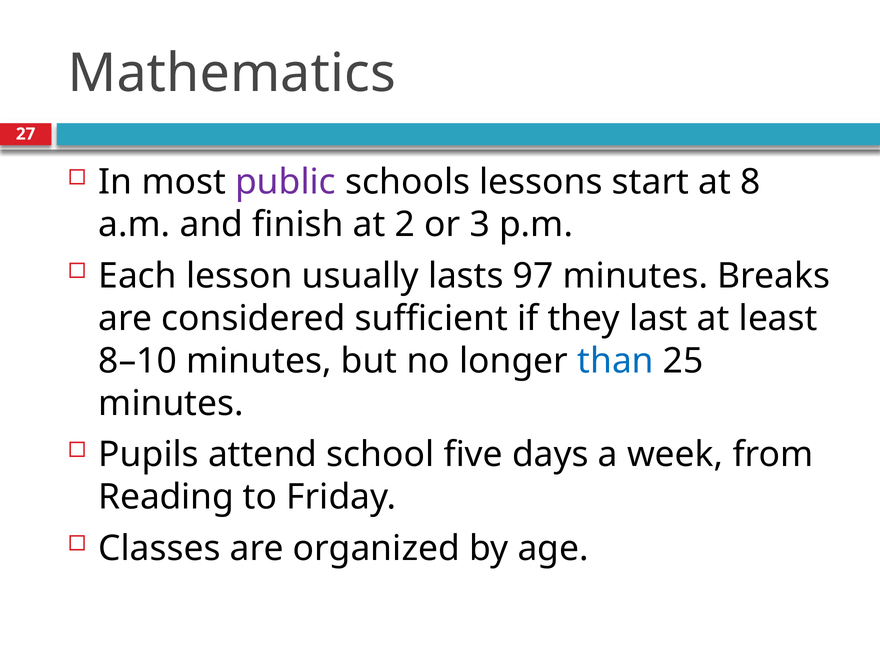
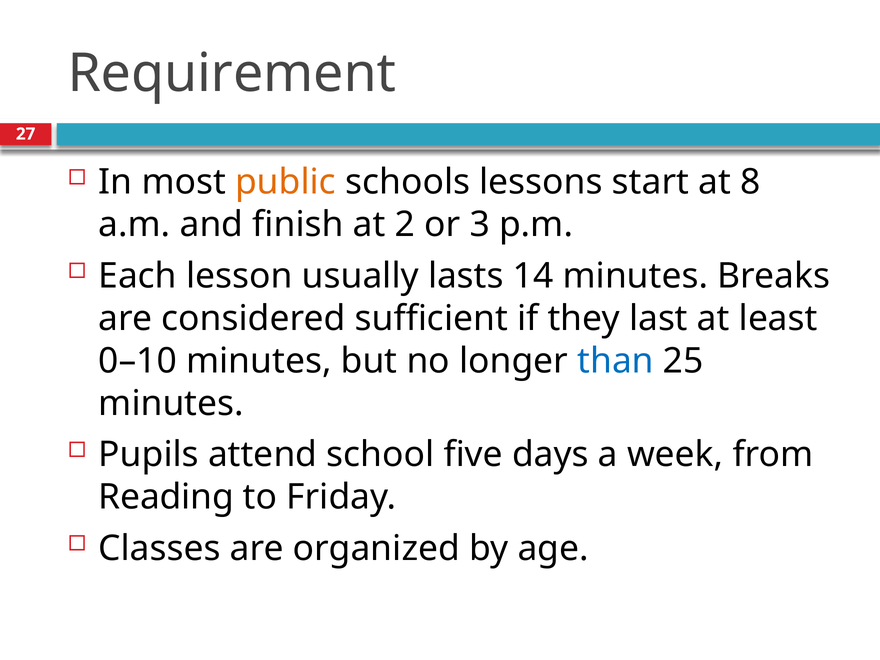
Mathematics: Mathematics -> Requirement
public colour: purple -> orange
97: 97 -> 14
8–10: 8–10 -> 0–10
